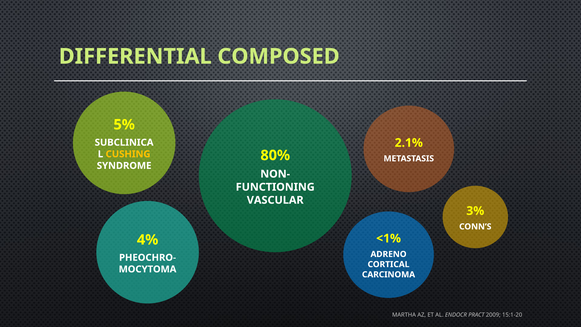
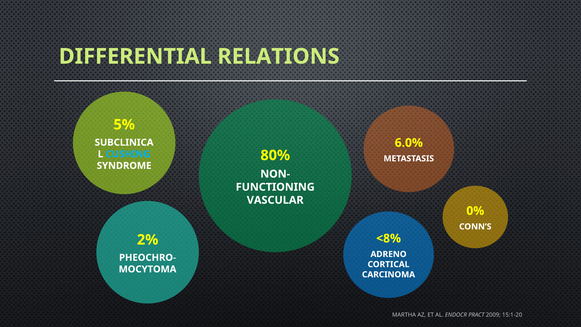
COMPOSED: COMPOSED -> RELATIONS
2.1%: 2.1% -> 6.0%
CUSHING colour: yellow -> light blue
3%: 3% -> 0%
<1%: <1% -> <8%
4%: 4% -> 2%
